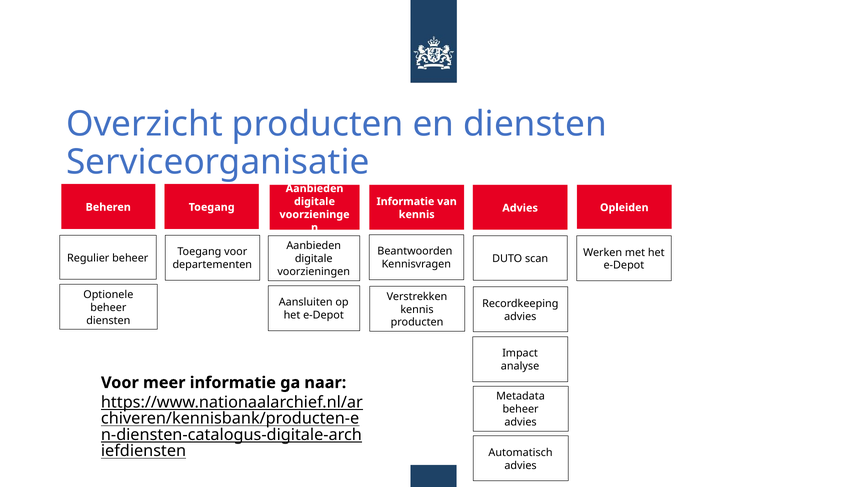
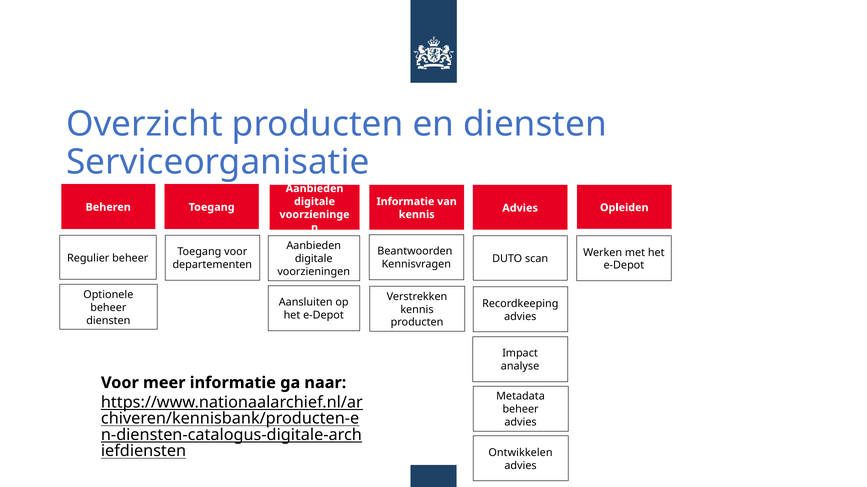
Automatisch: Automatisch -> Ontwikkelen
